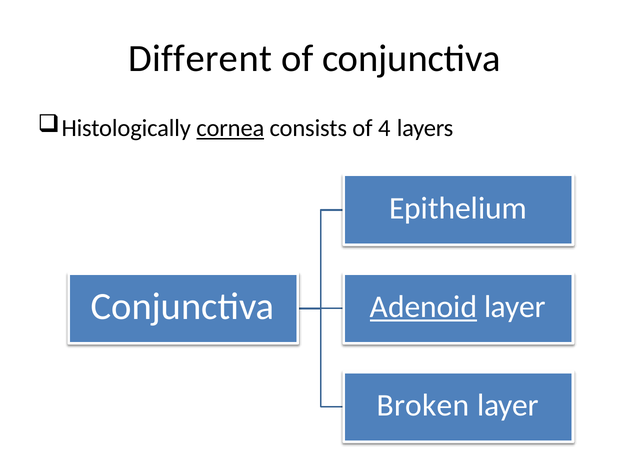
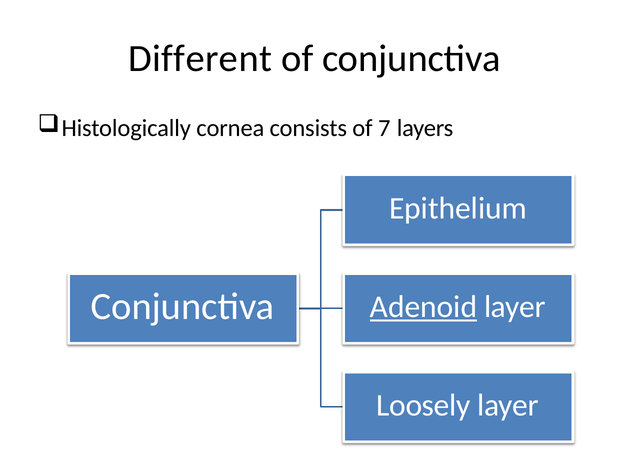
cornea underline: present -> none
4: 4 -> 7
Broken: Broken -> Loosely
